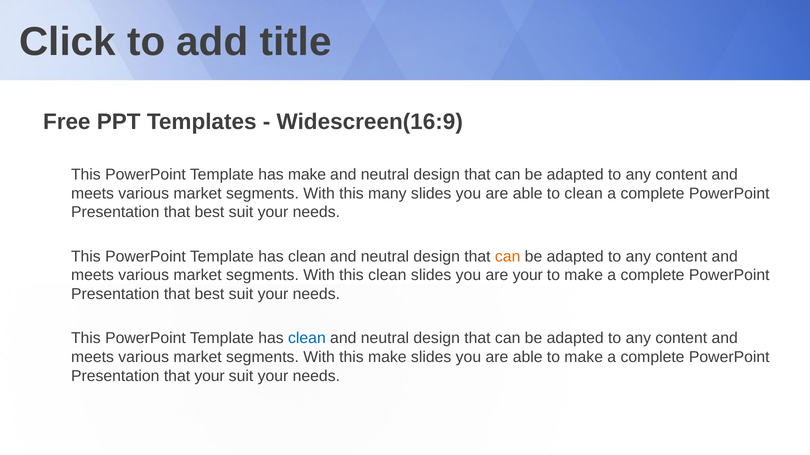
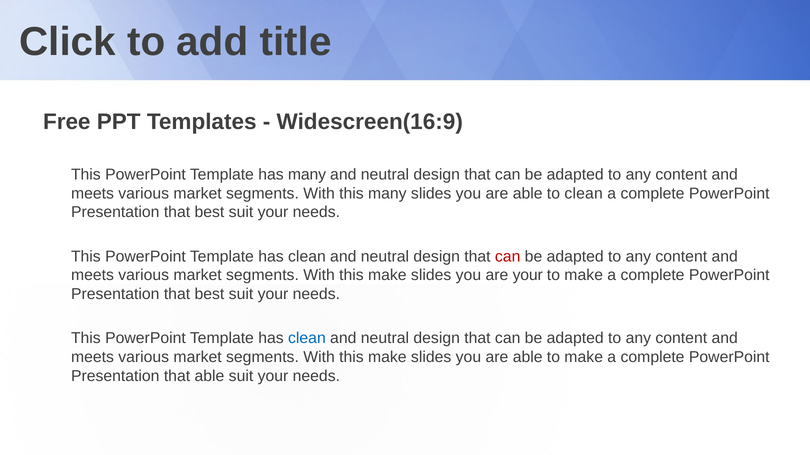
has make: make -> many
can at (508, 257) colour: orange -> red
clean at (387, 276): clean -> make
that your: your -> able
